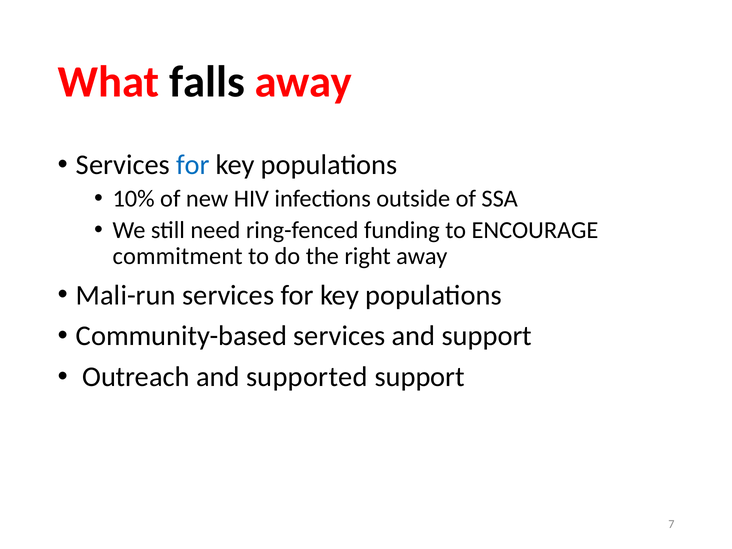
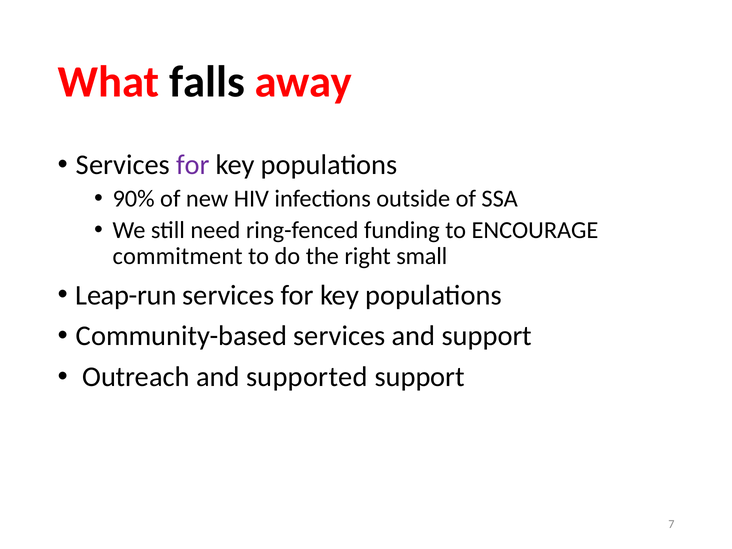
for at (193, 165) colour: blue -> purple
10%: 10% -> 90%
right away: away -> small
Mali-run: Mali-run -> Leap-run
